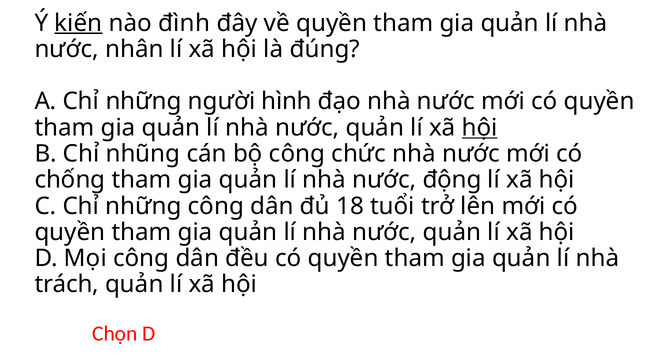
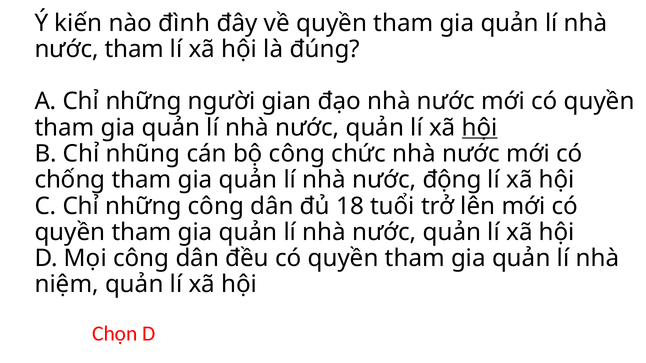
kiến underline: present -> none
nước nhân: nhân -> tham
hình: hình -> gian
trách: trách -> niệm
